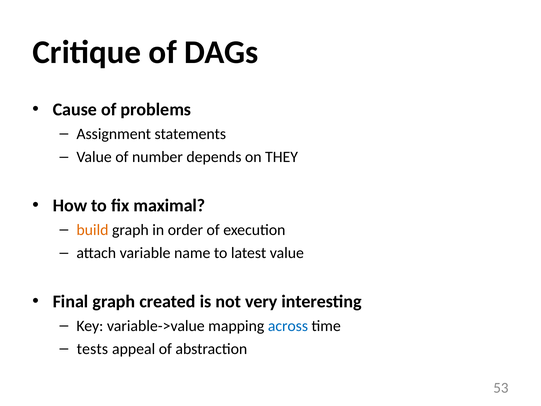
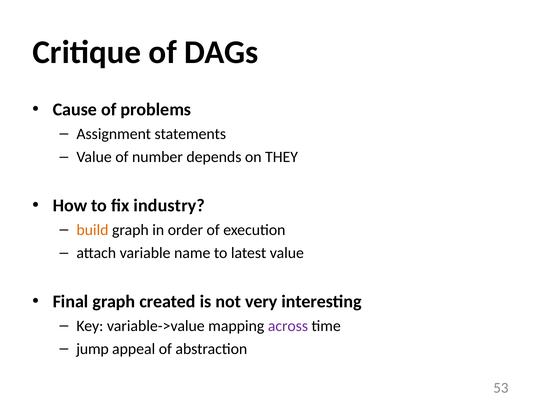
maximal: maximal -> industry
across colour: blue -> purple
tests: tests -> jump
